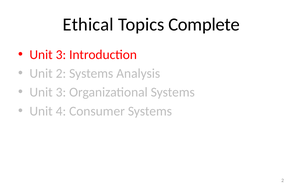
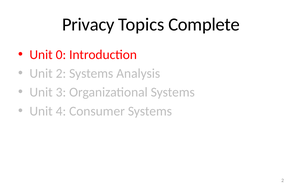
Ethical: Ethical -> Privacy
3 at (61, 55): 3 -> 0
